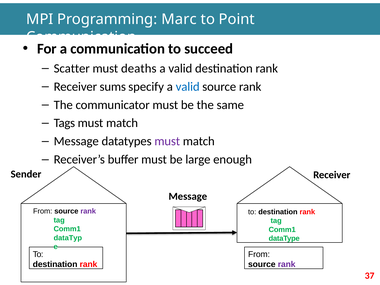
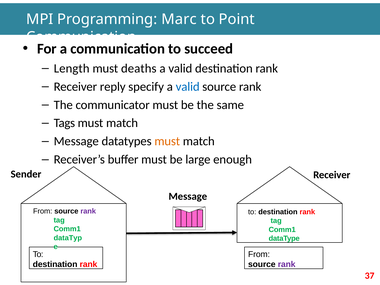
Scatter: Scatter -> Length
sums: sums -> reply
must at (167, 141) colour: purple -> orange
